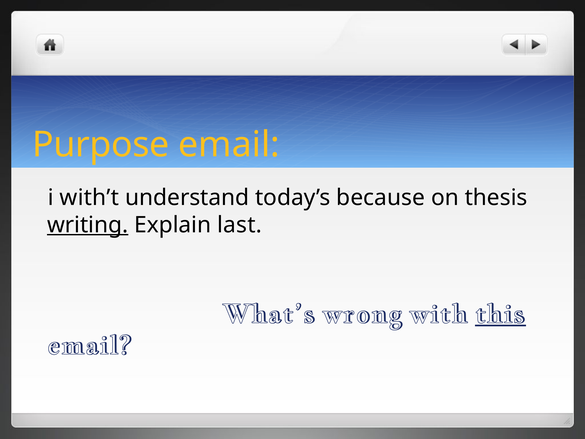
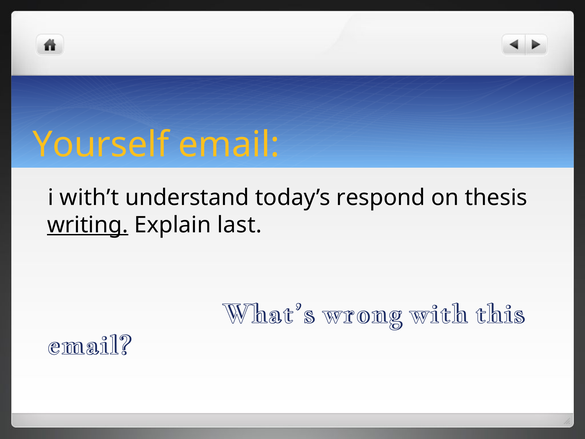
Purpose: Purpose -> Yourself
because: because -> respond
this underline: present -> none
